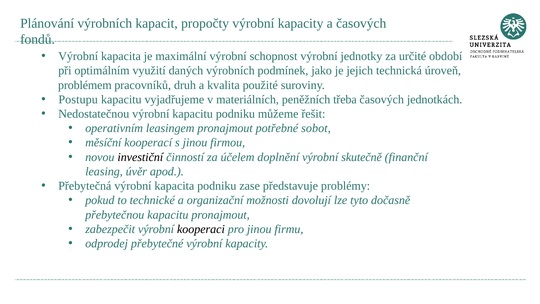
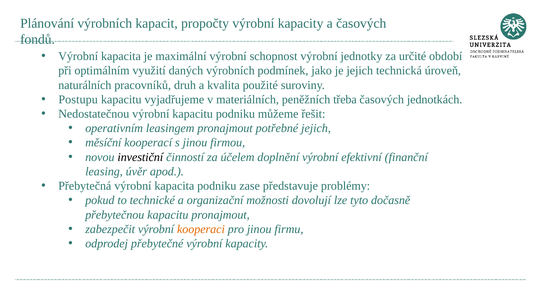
problémem: problémem -> naturálních
potřebné sobot: sobot -> jejich
skutečně: skutečně -> efektivní
kooperaci colour: black -> orange
